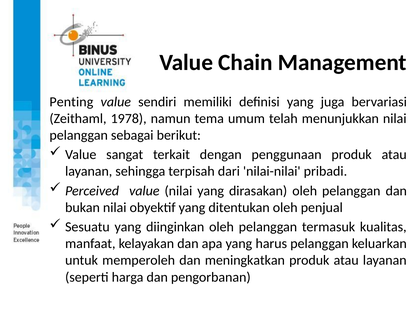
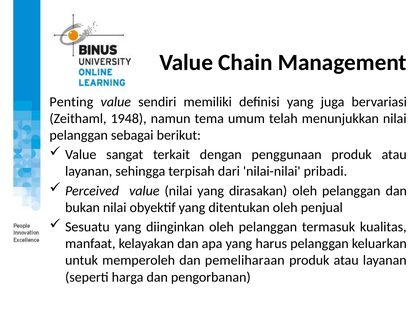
1978: 1978 -> 1948
meningkatkan: meningkatkan -> pemeliharaan
